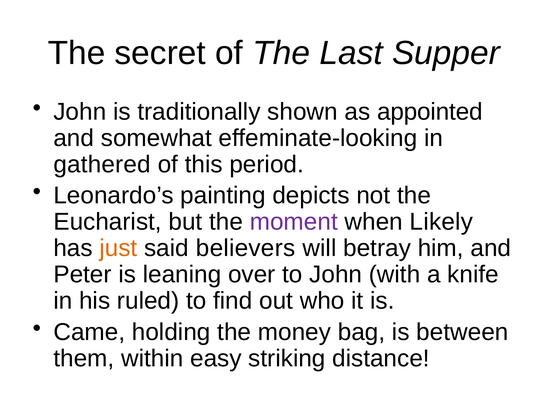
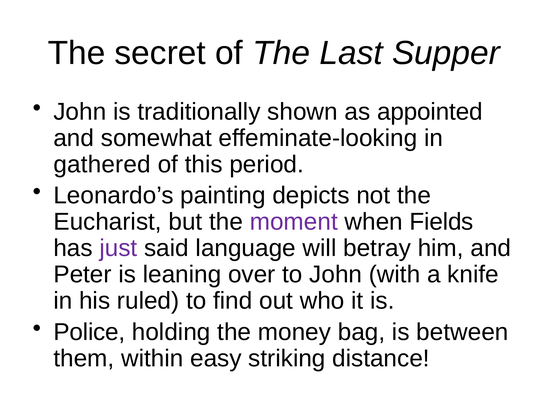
Likely: Likely -> Fields
just colour: orange -> purple
believers: believers -> language
Came: Came -> Police
